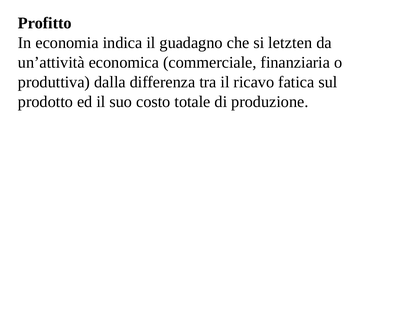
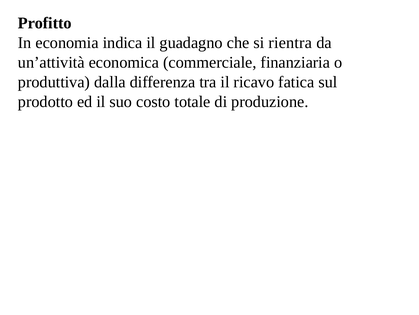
letzten: letzten -> rientra
